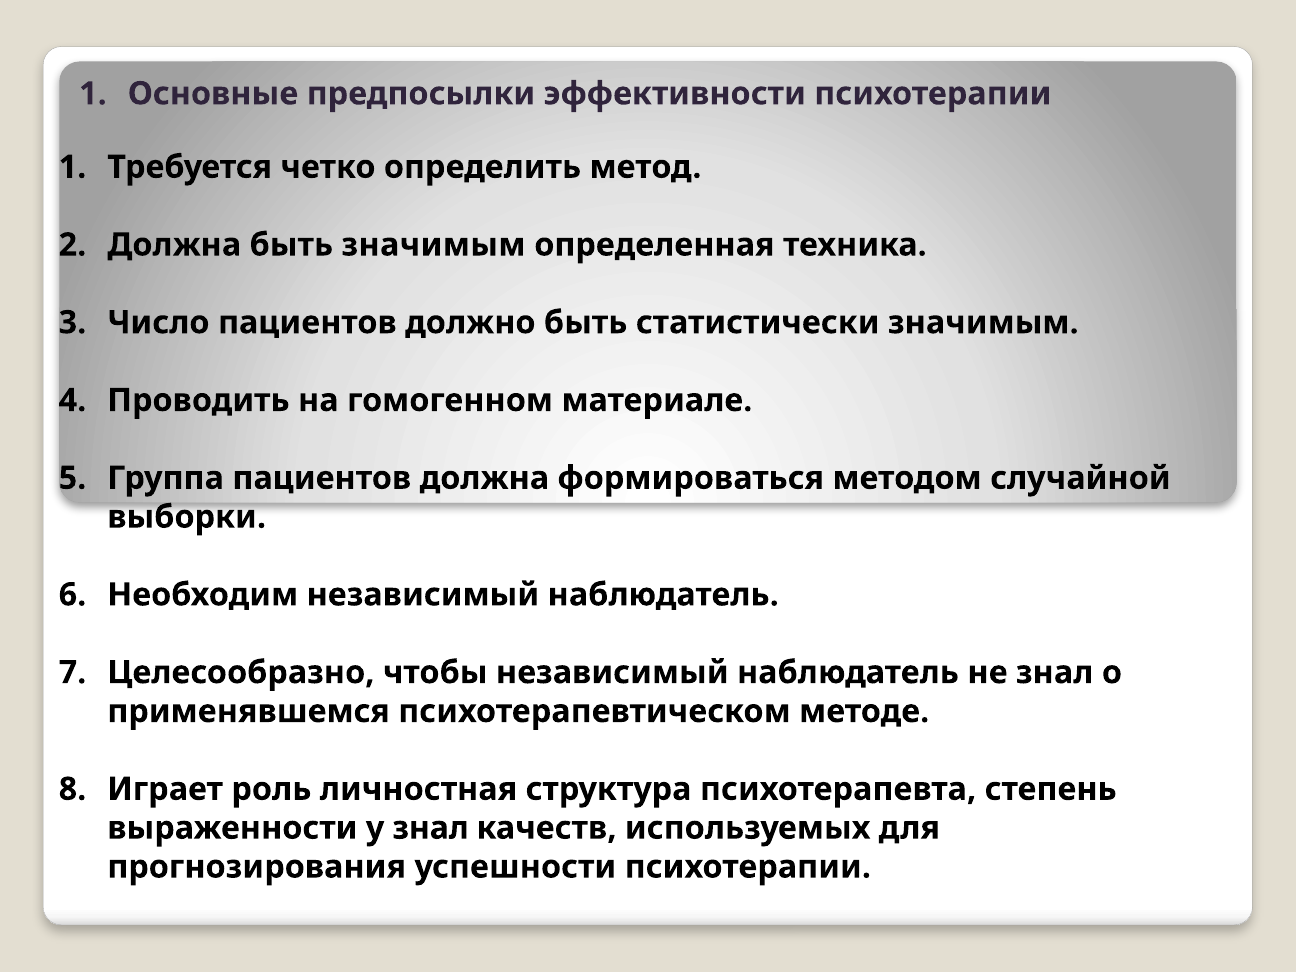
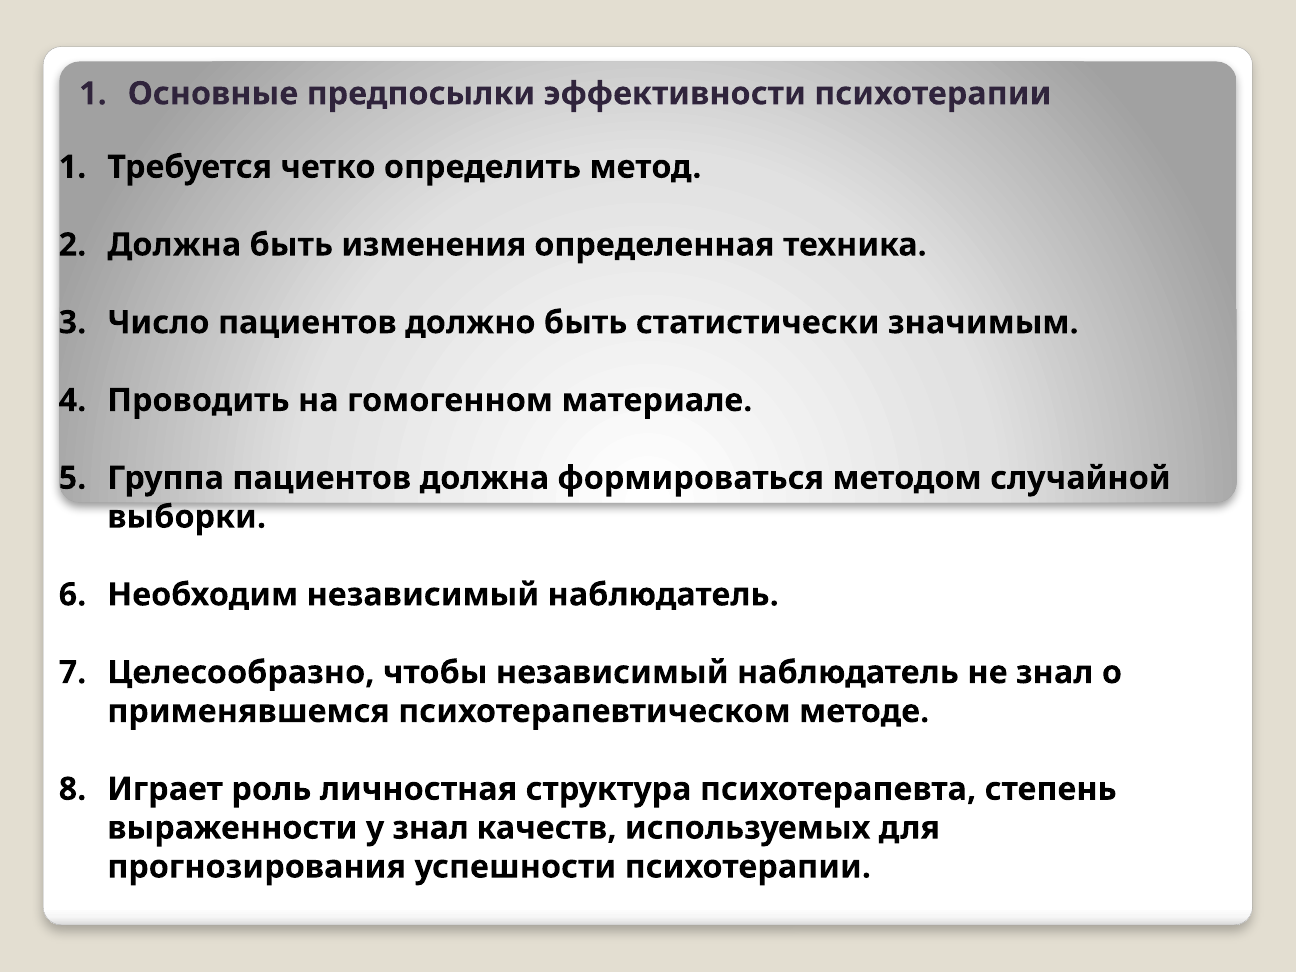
быть значимым: значимым -> изменения
